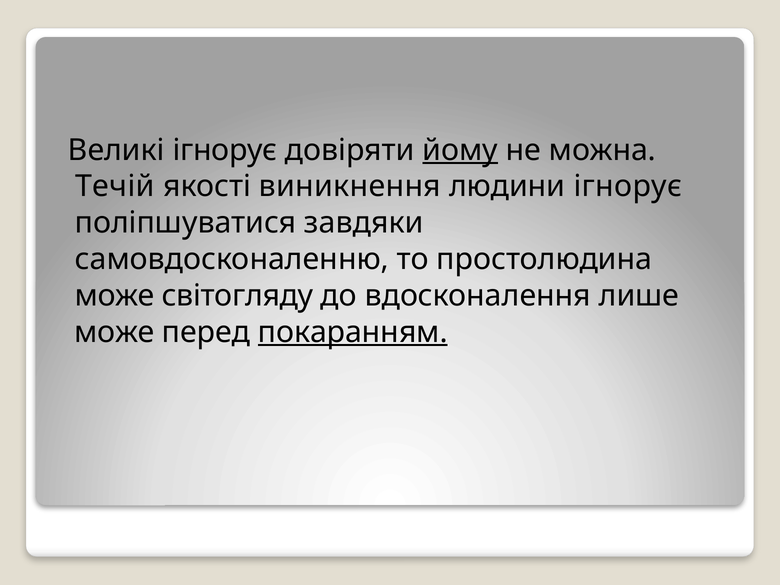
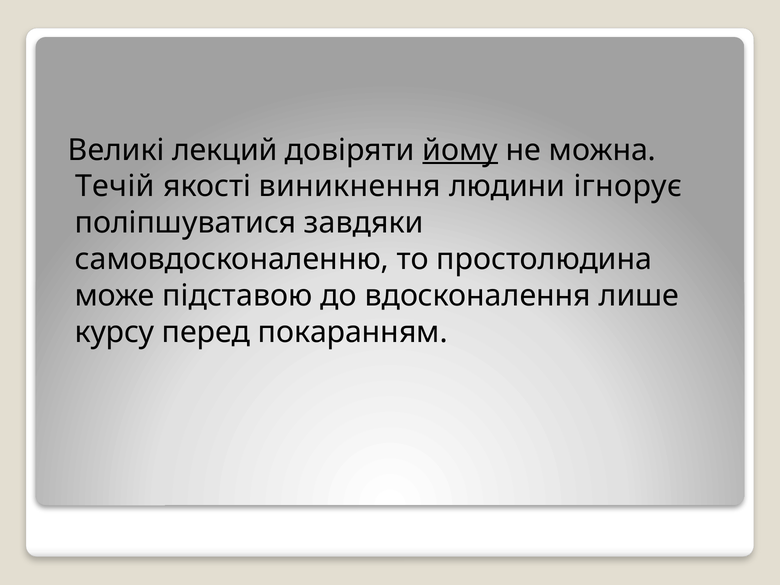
Великі ігнорує: ігнорує -> лекций
світогляду: світогляду -> підставою
може at (114, 332): може -> курсу
покаранням underline: present -> none
